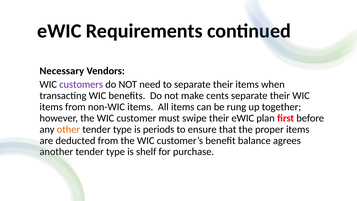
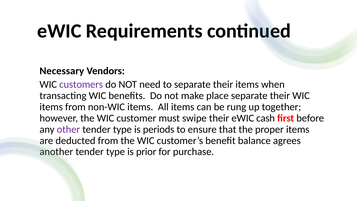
cents: cents -> place
plan: plan -> cash
other colour: orange -> purple
shelf: shelf -> prior
